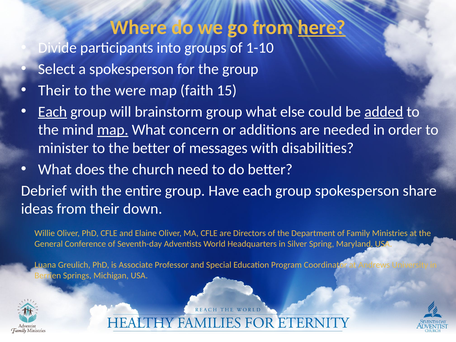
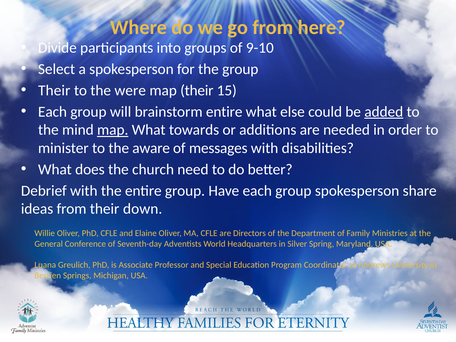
here underline: present -> none
1-10: 1-10 -> 9-10
map faith: faith -> their
Each at (53, 112) underline: present -> none
brainstorm group: group -> entire
concern: concern -> towards
the better: better -> aware
